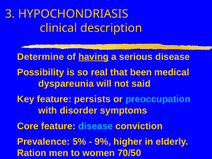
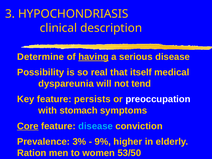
been: been -> itself
said: said -> tend
preoccupation colour: light blue -> white
disorder: disorder -> stomach
Core underline: none -> present
5%: 5% -> 3%
70/50: 70/50 -> 53/50
